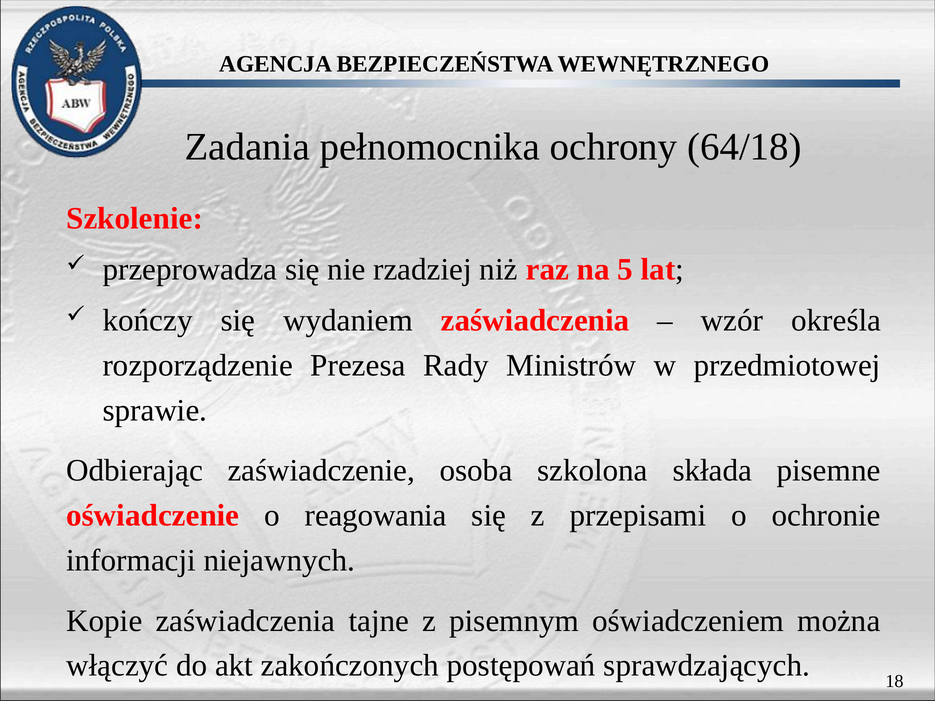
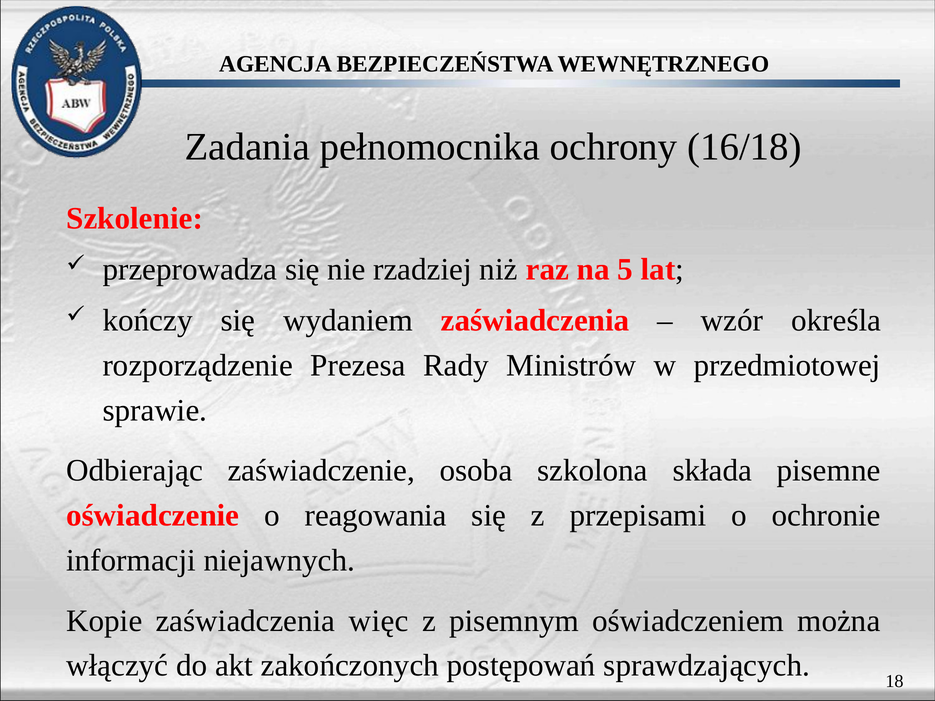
64/18: 64/18 -> 16/18
tajne: tajne -> więc
